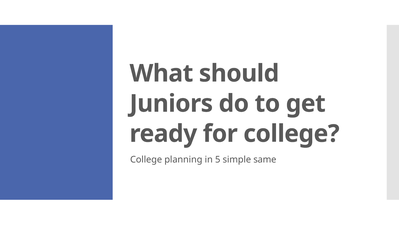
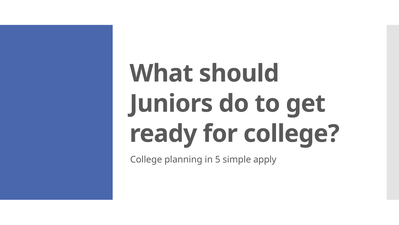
same: same -> apply
